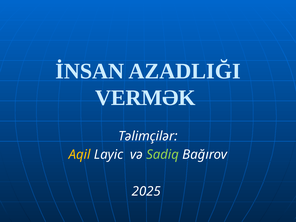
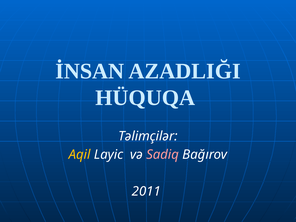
VERMƏK: VERMƏK -> HÜQUQA
Sadiq colour: light green -> pink
2025: 2025 -> 2011
